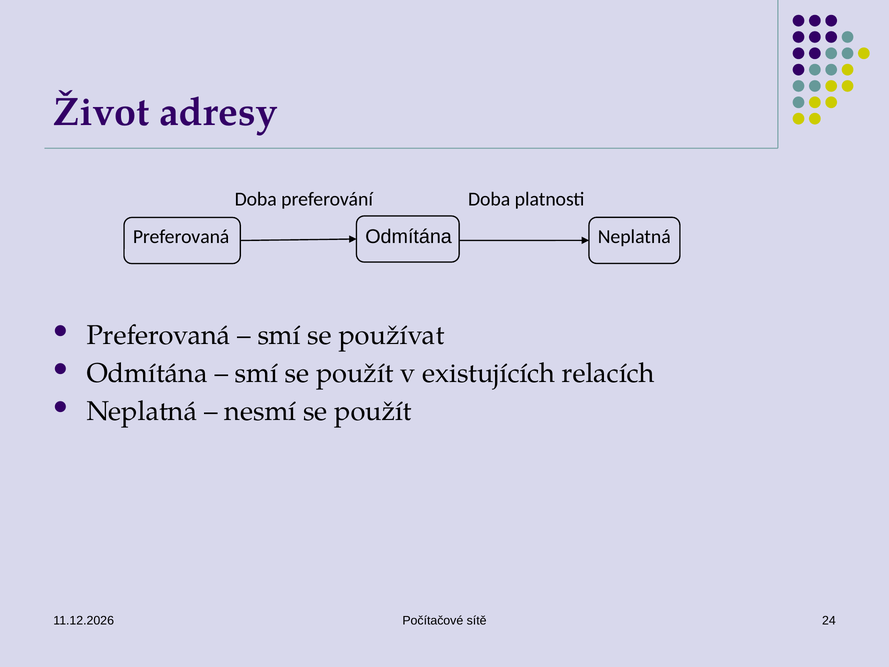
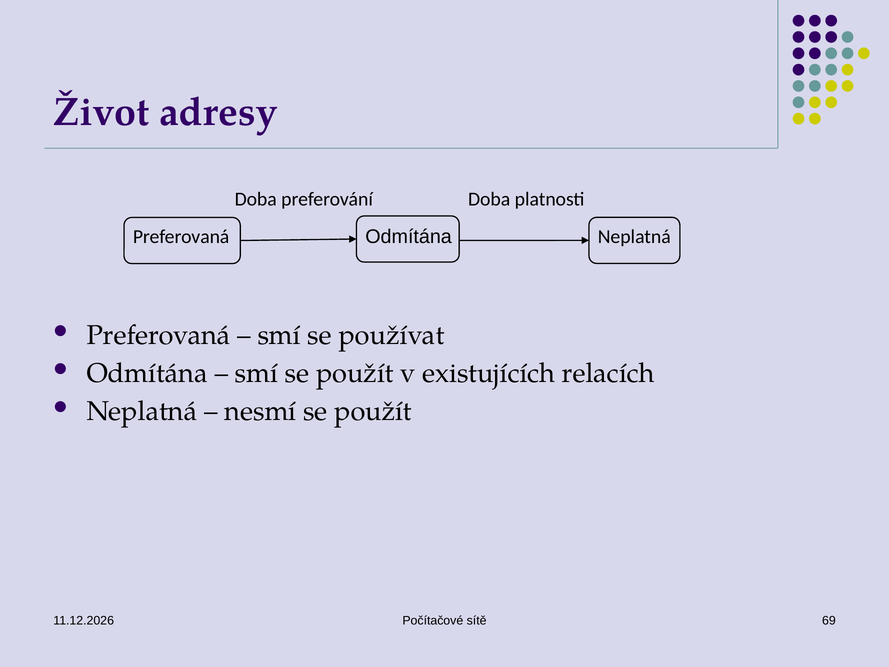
24: 24 -> 69
